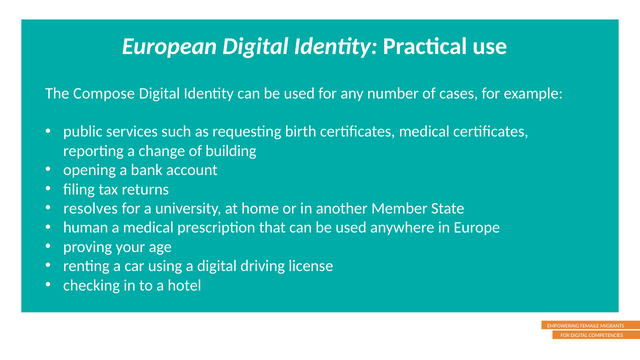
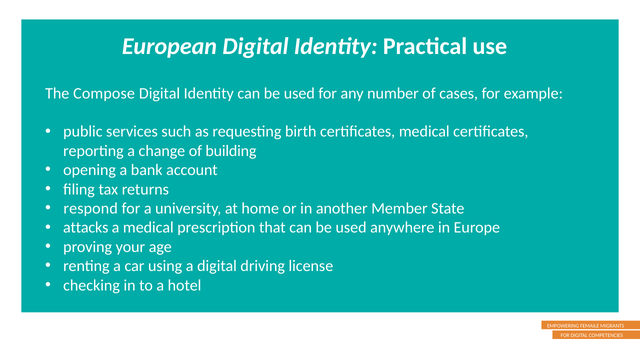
resolves: resolves -> respond
human: human -> attacks
